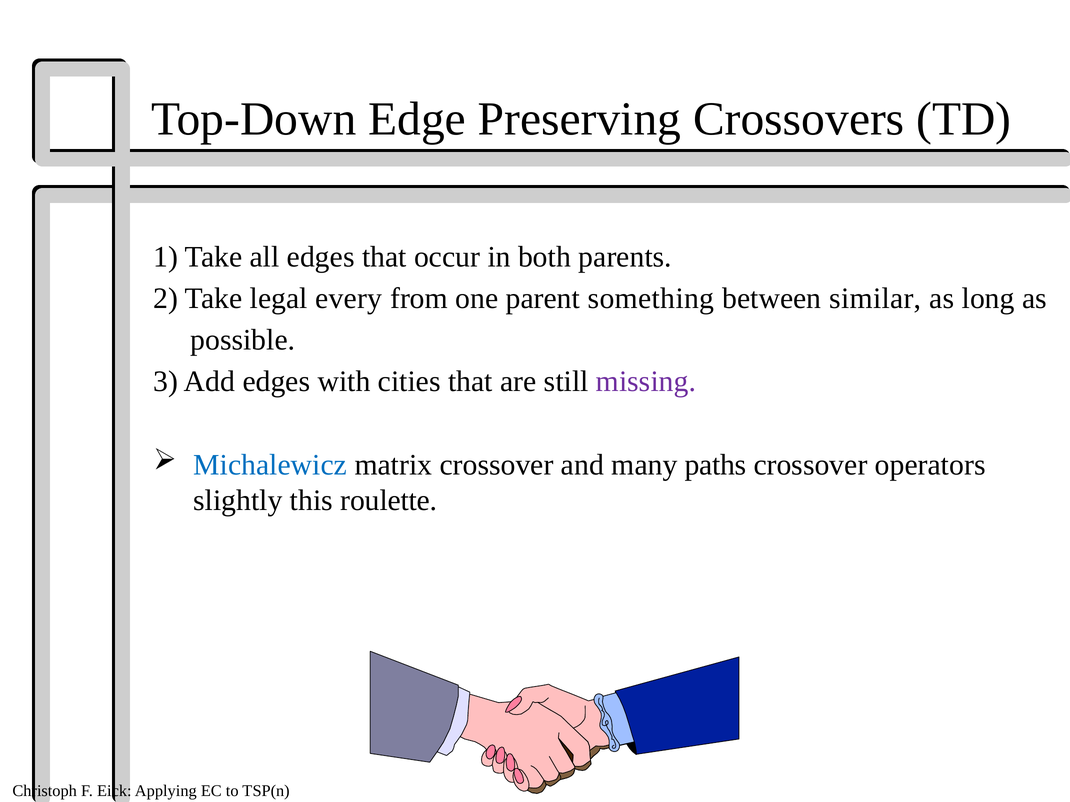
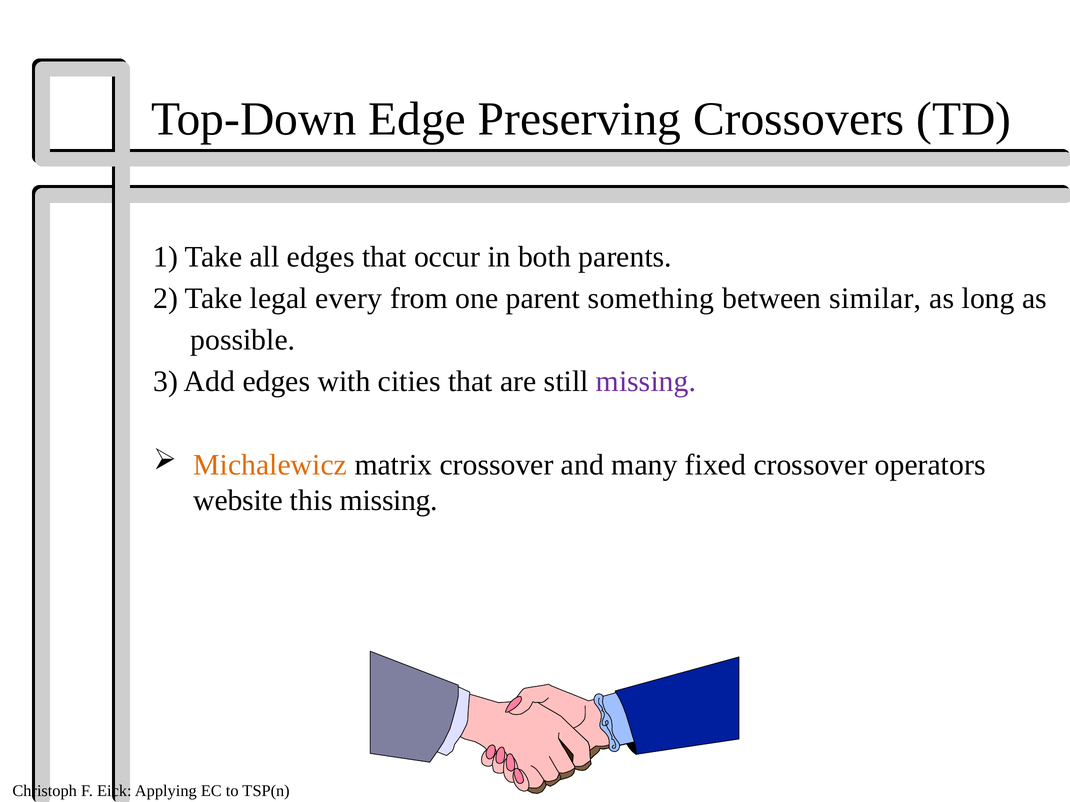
Michalewicz colour: blue -> orange
paths: paths -> fixed
slightly: slightly -> website
this roulette: roulette -> missing
